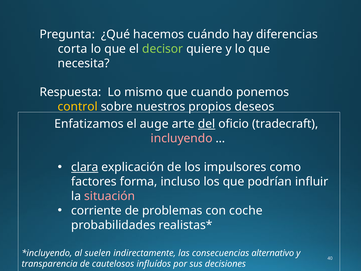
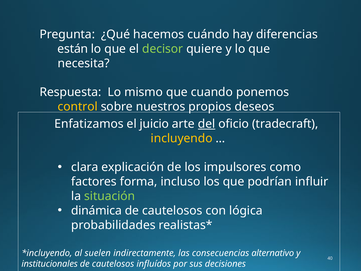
corta: corta -> están
auge: auge -> juicio
incluyendo colour: pink -> yellow
clara underline: present -> none
situación colour: pink -> light green
corriente: corriente -> dinámica
problemas at (172, 210): problemas -> cautelosos
coche: coche -> lógica
transparencia: transparencia -> institucionales
